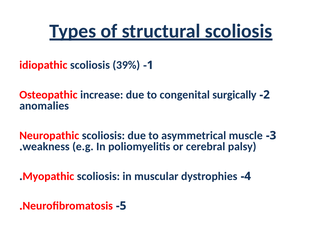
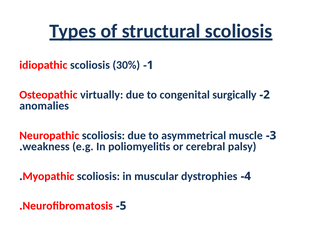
39%: 39% -> 30%
increase: increase -> virtually
